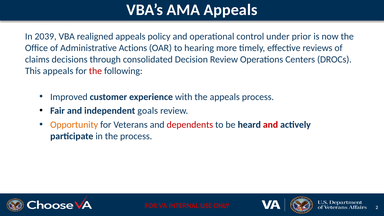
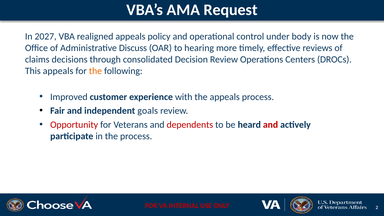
AMA Appeals: Appeals -> Request
2039: 2039 -> 2027
prior: prior -> body
Actions: Actions -> Discuss
the at (95, 71) colour: red -> orange
Opportunity colour: orange -> red
